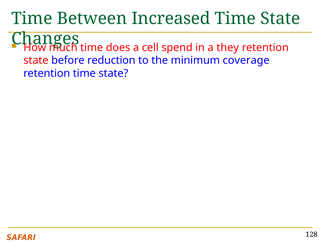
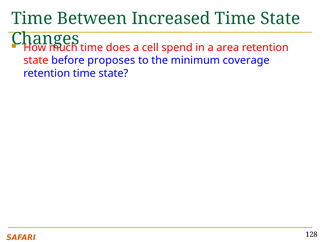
they: they -> area
reduction: reduction -> proposes
